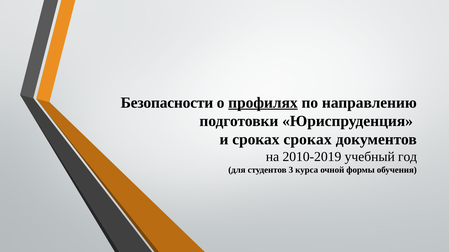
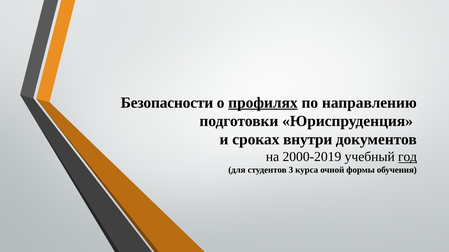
сроках сроках: сроках -> внутри
2010-2019: 2010-2019 -> 2000-2019
год underline: none -> present
